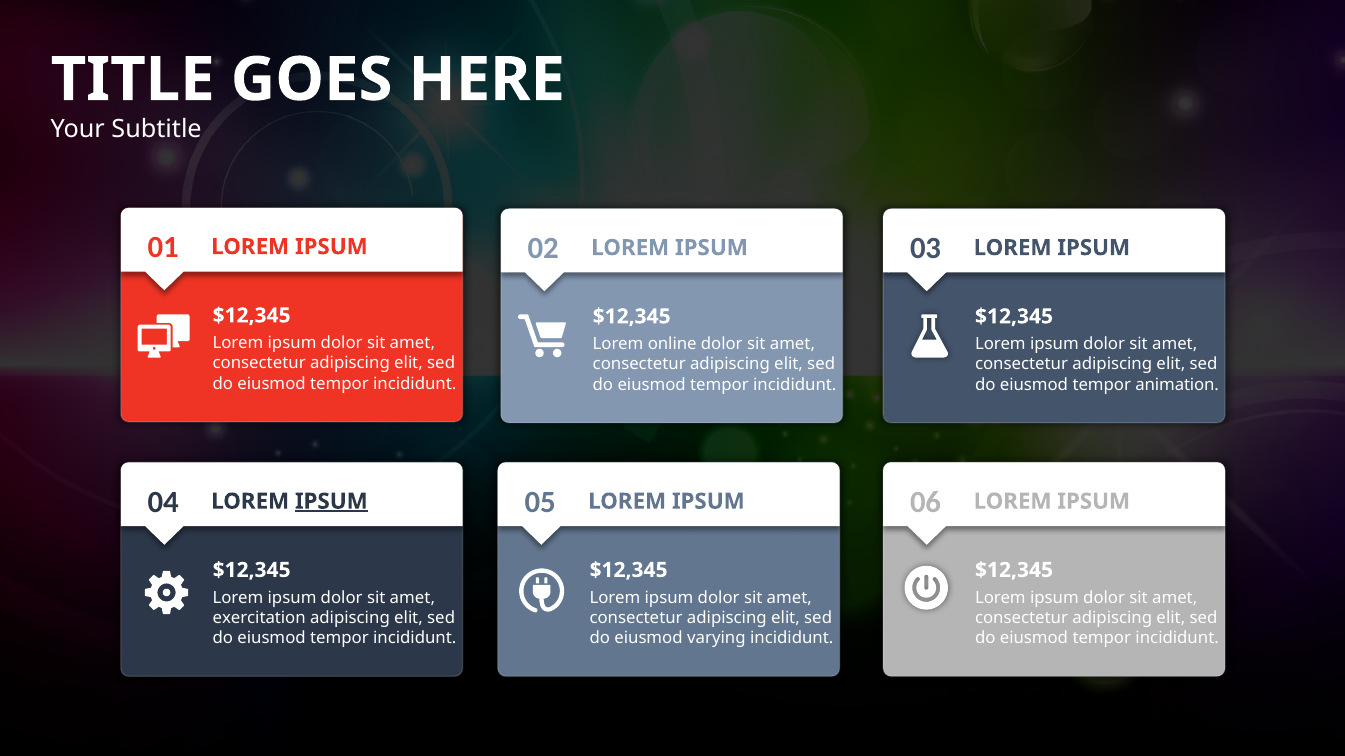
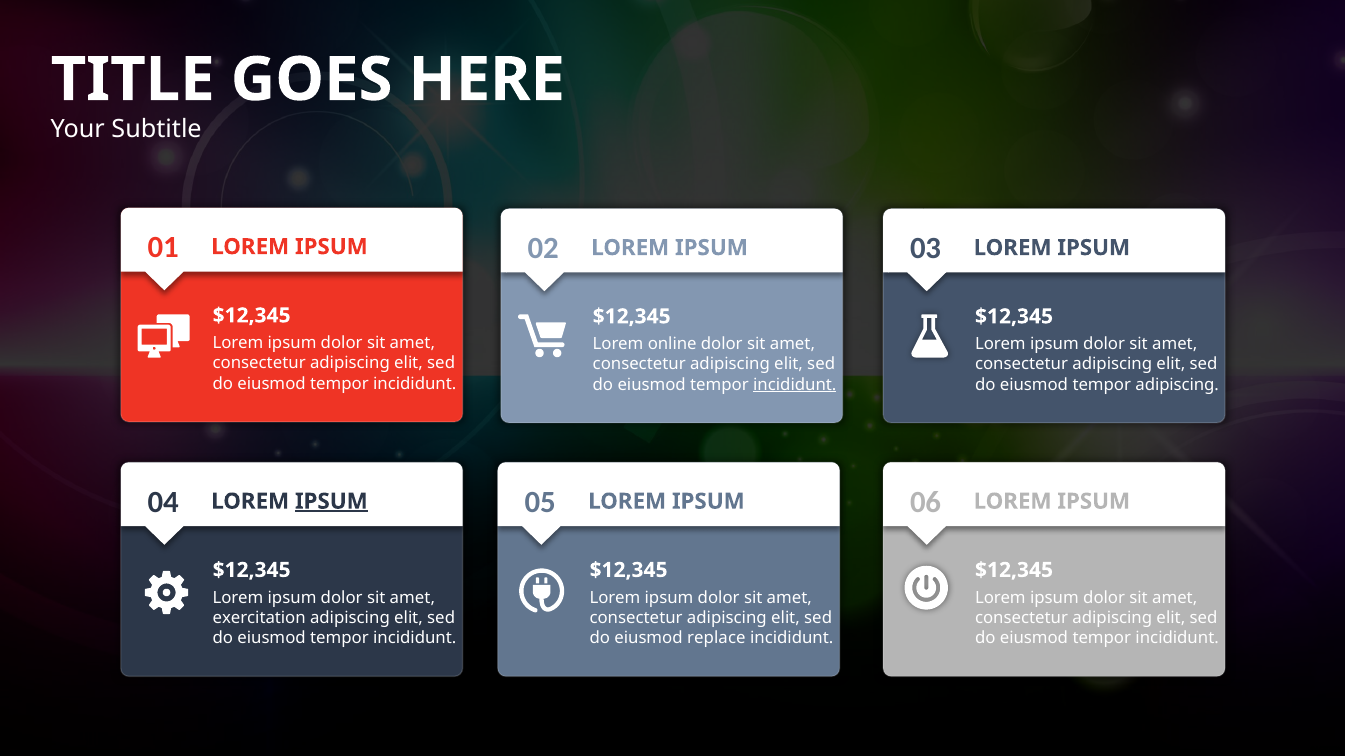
incididunt at (795, 385) underline: none -> present
tempor animation: animation -> adipiscing
varying: varying -> replace
